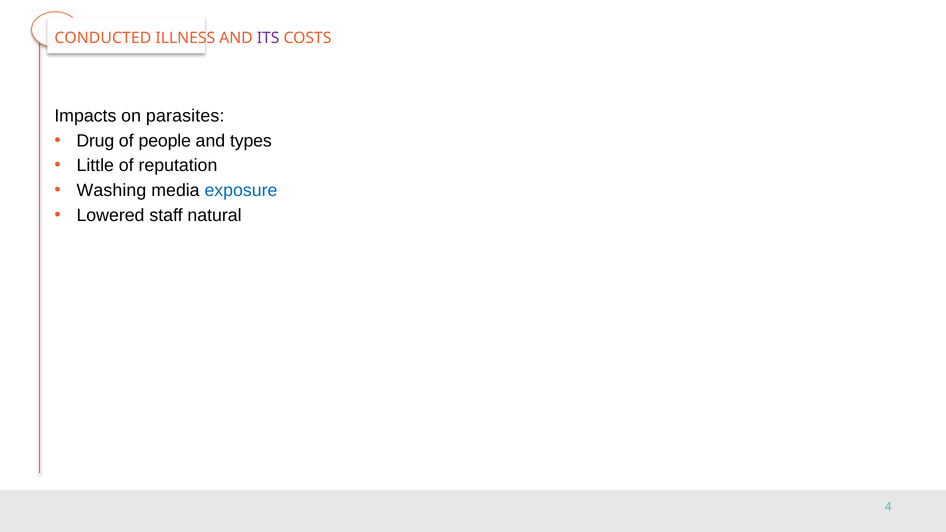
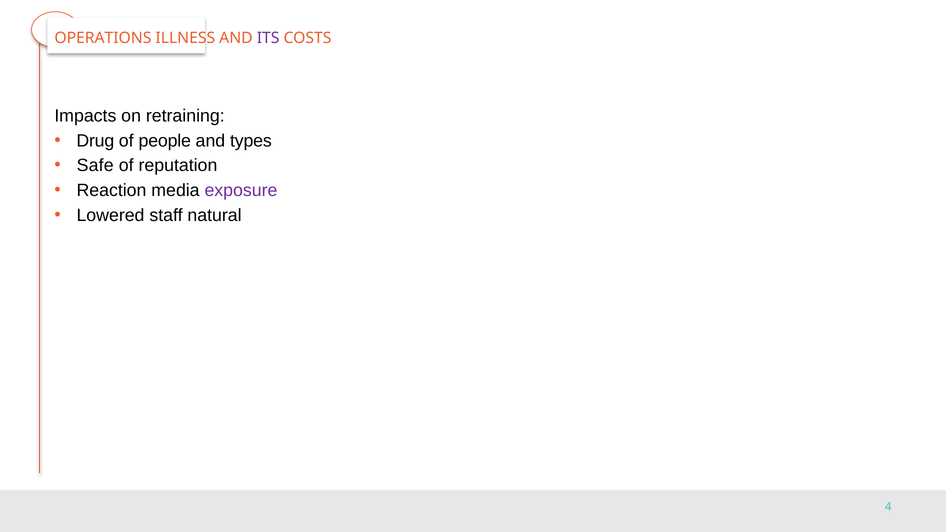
CONDUCTED: CONDUCTED -> OPERATIONS
parasites: parasites -> retraining
Little: Little -> Safe
Washing: Washing -> Reaction
exposure colour: blue -> purple
